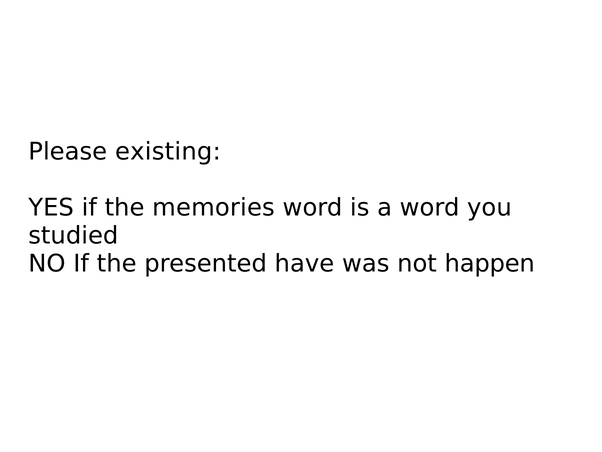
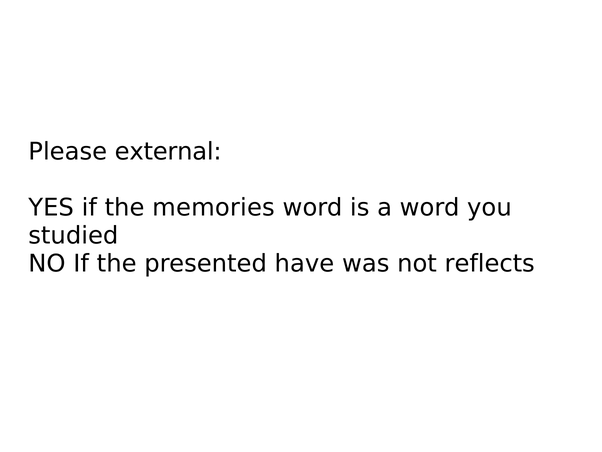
existing: existing -> external
happen: happen -> reflects
